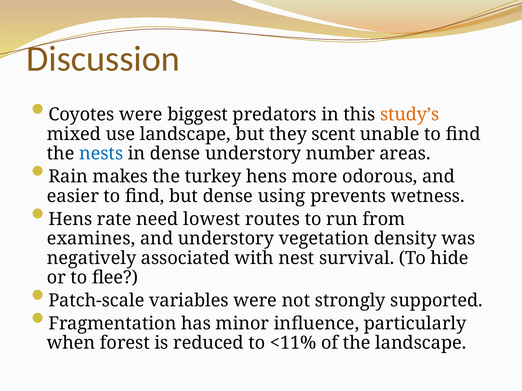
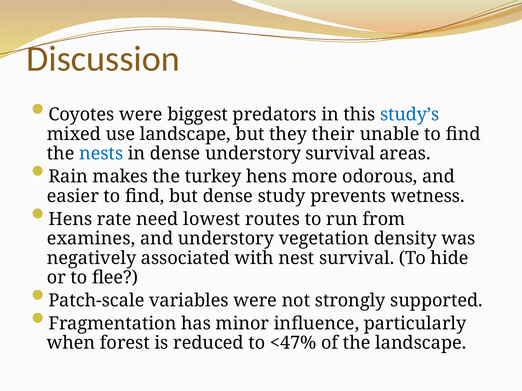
study’s colour: orange -> blue
scent: scent -> their
understory number: number -> survival
using: using -> study
<11%: <11% -> <47%
